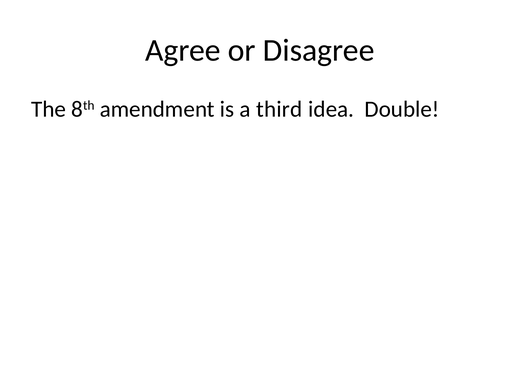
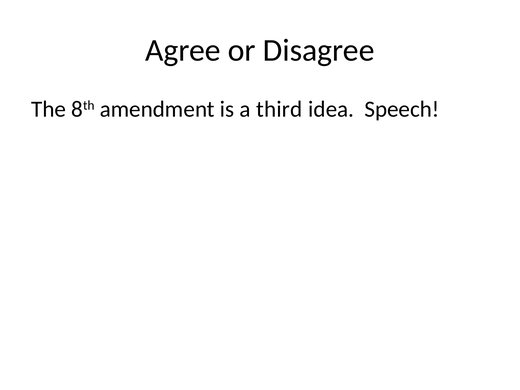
Double: Double -> Speech
